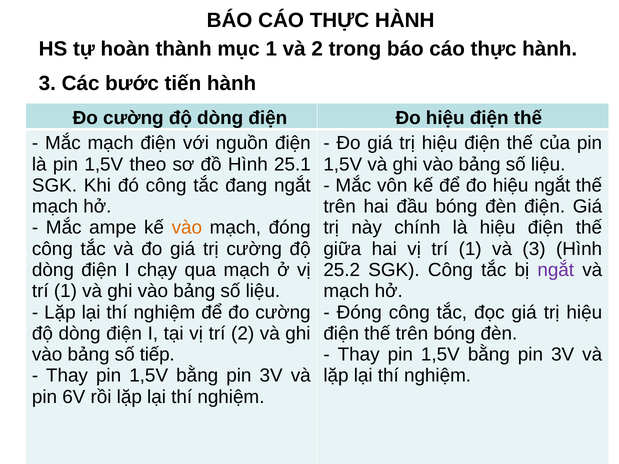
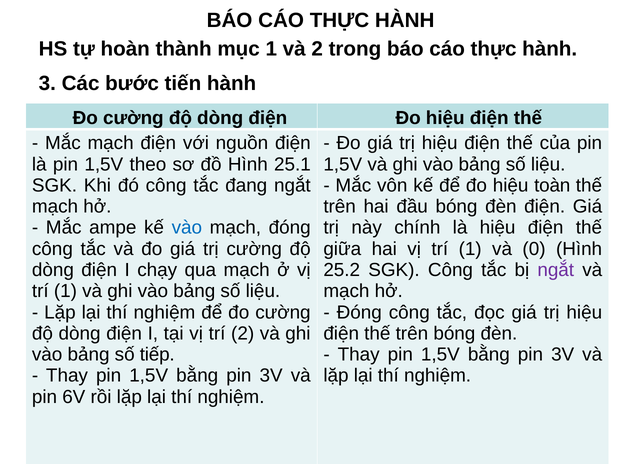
hiệu ngắt: ngắt -> toàn
vào at (187, 228) colour: orange -> blue
và 3: 3 -> 0
